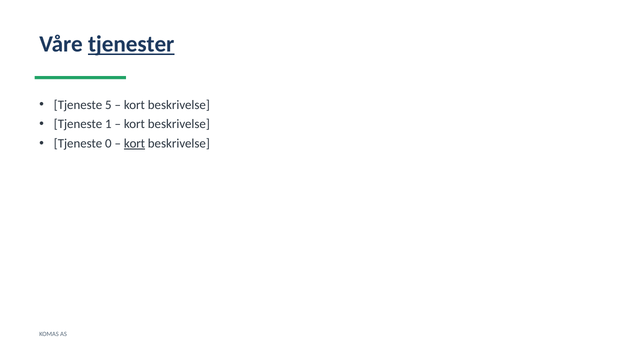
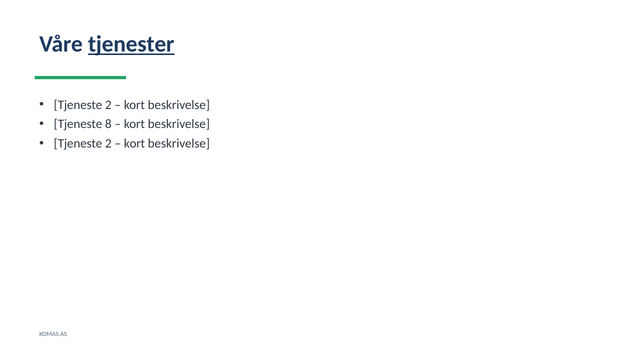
5 at (108, 105): 5 -> 2
1: 1 -> 8
0 at (108, 143): 0 -> 2
kort at (134, 143) underline: present -> none
